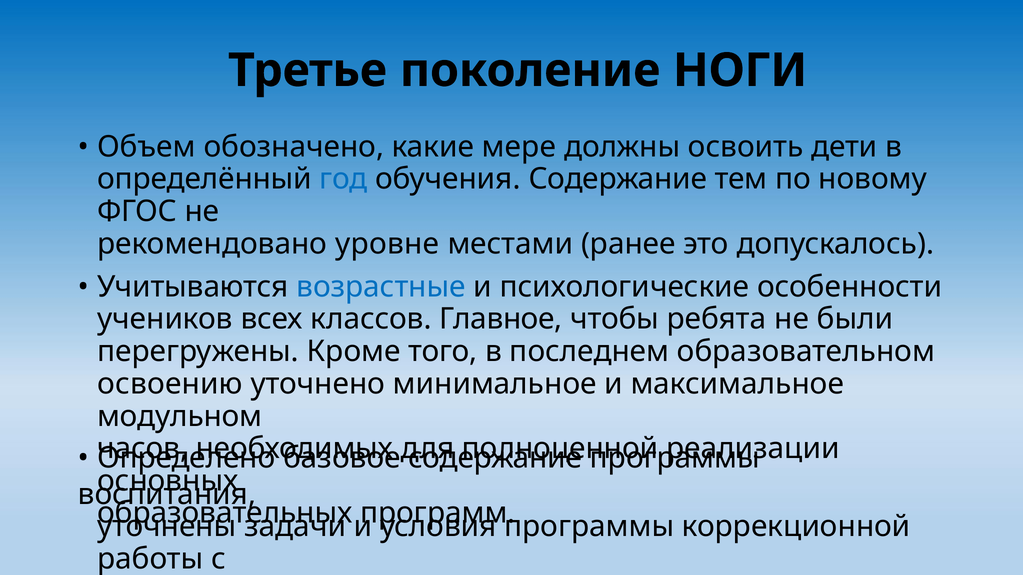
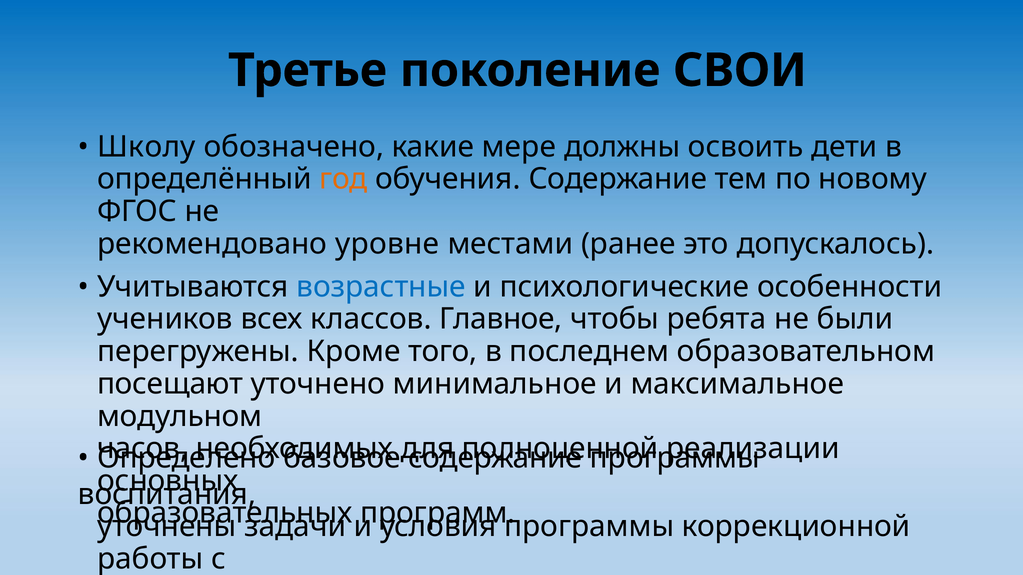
НОГИ: НОГИ -> СВОИ
Объем: Объем -> Школу
год colour: blue -> orange
освоению: освоению -> посещают
